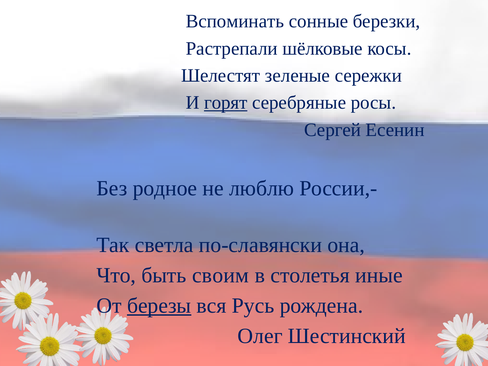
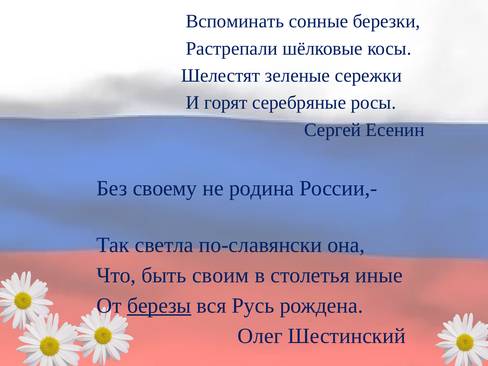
горят underline: present -> none
родное: родное -> своему
люблю: люблю -> родина
